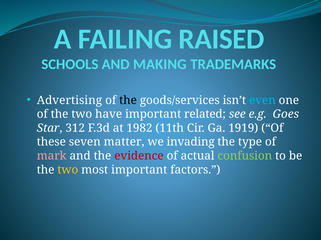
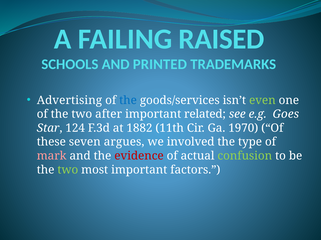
MAKING: MAKING -> PRINTED
the at (128, 101) colour: black -> blue
even colour: light blue -> light green
have: have -> after
312: 312 -> 124
1982: 1982 -> 1882
1919: 1919 -> 1970
matter: matter -> argues
invading: invading -> involved
two at (68, 170) colour: yellow -> light green
